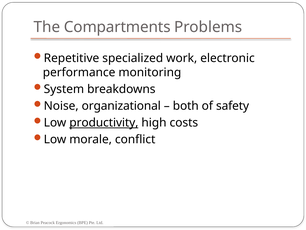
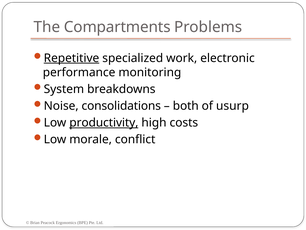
Repetitive underline: none -> present
organizational: organizational -> consolidations
safety: safety -> usurp
